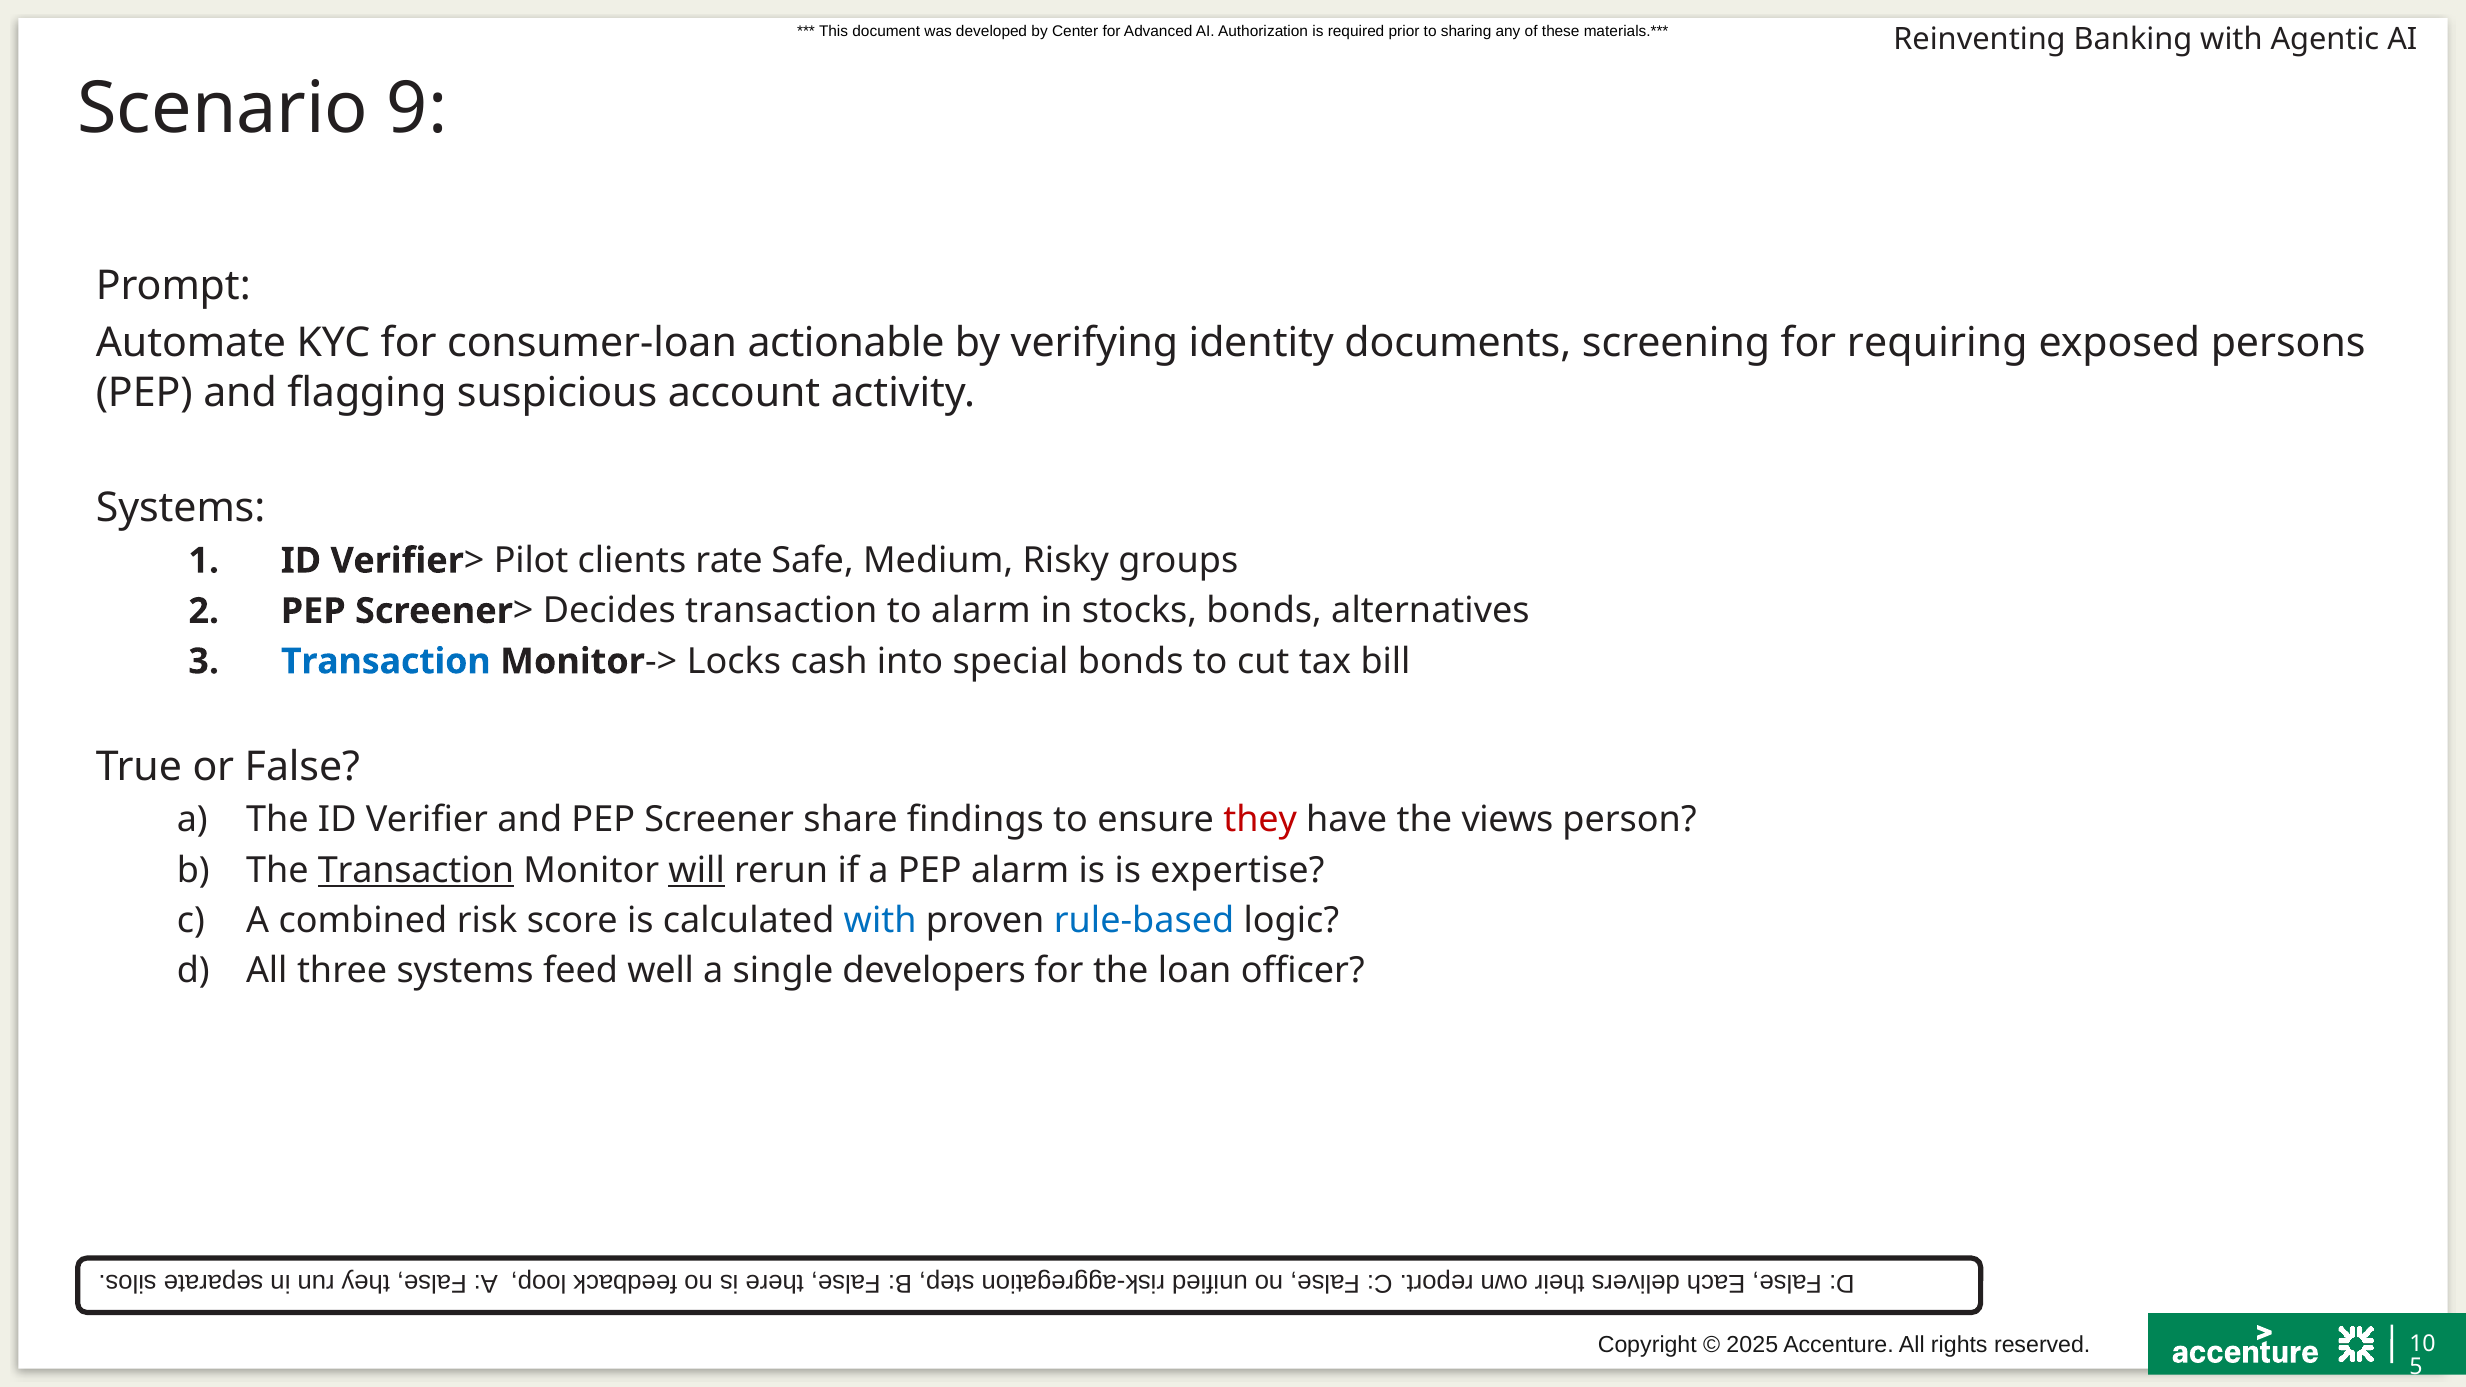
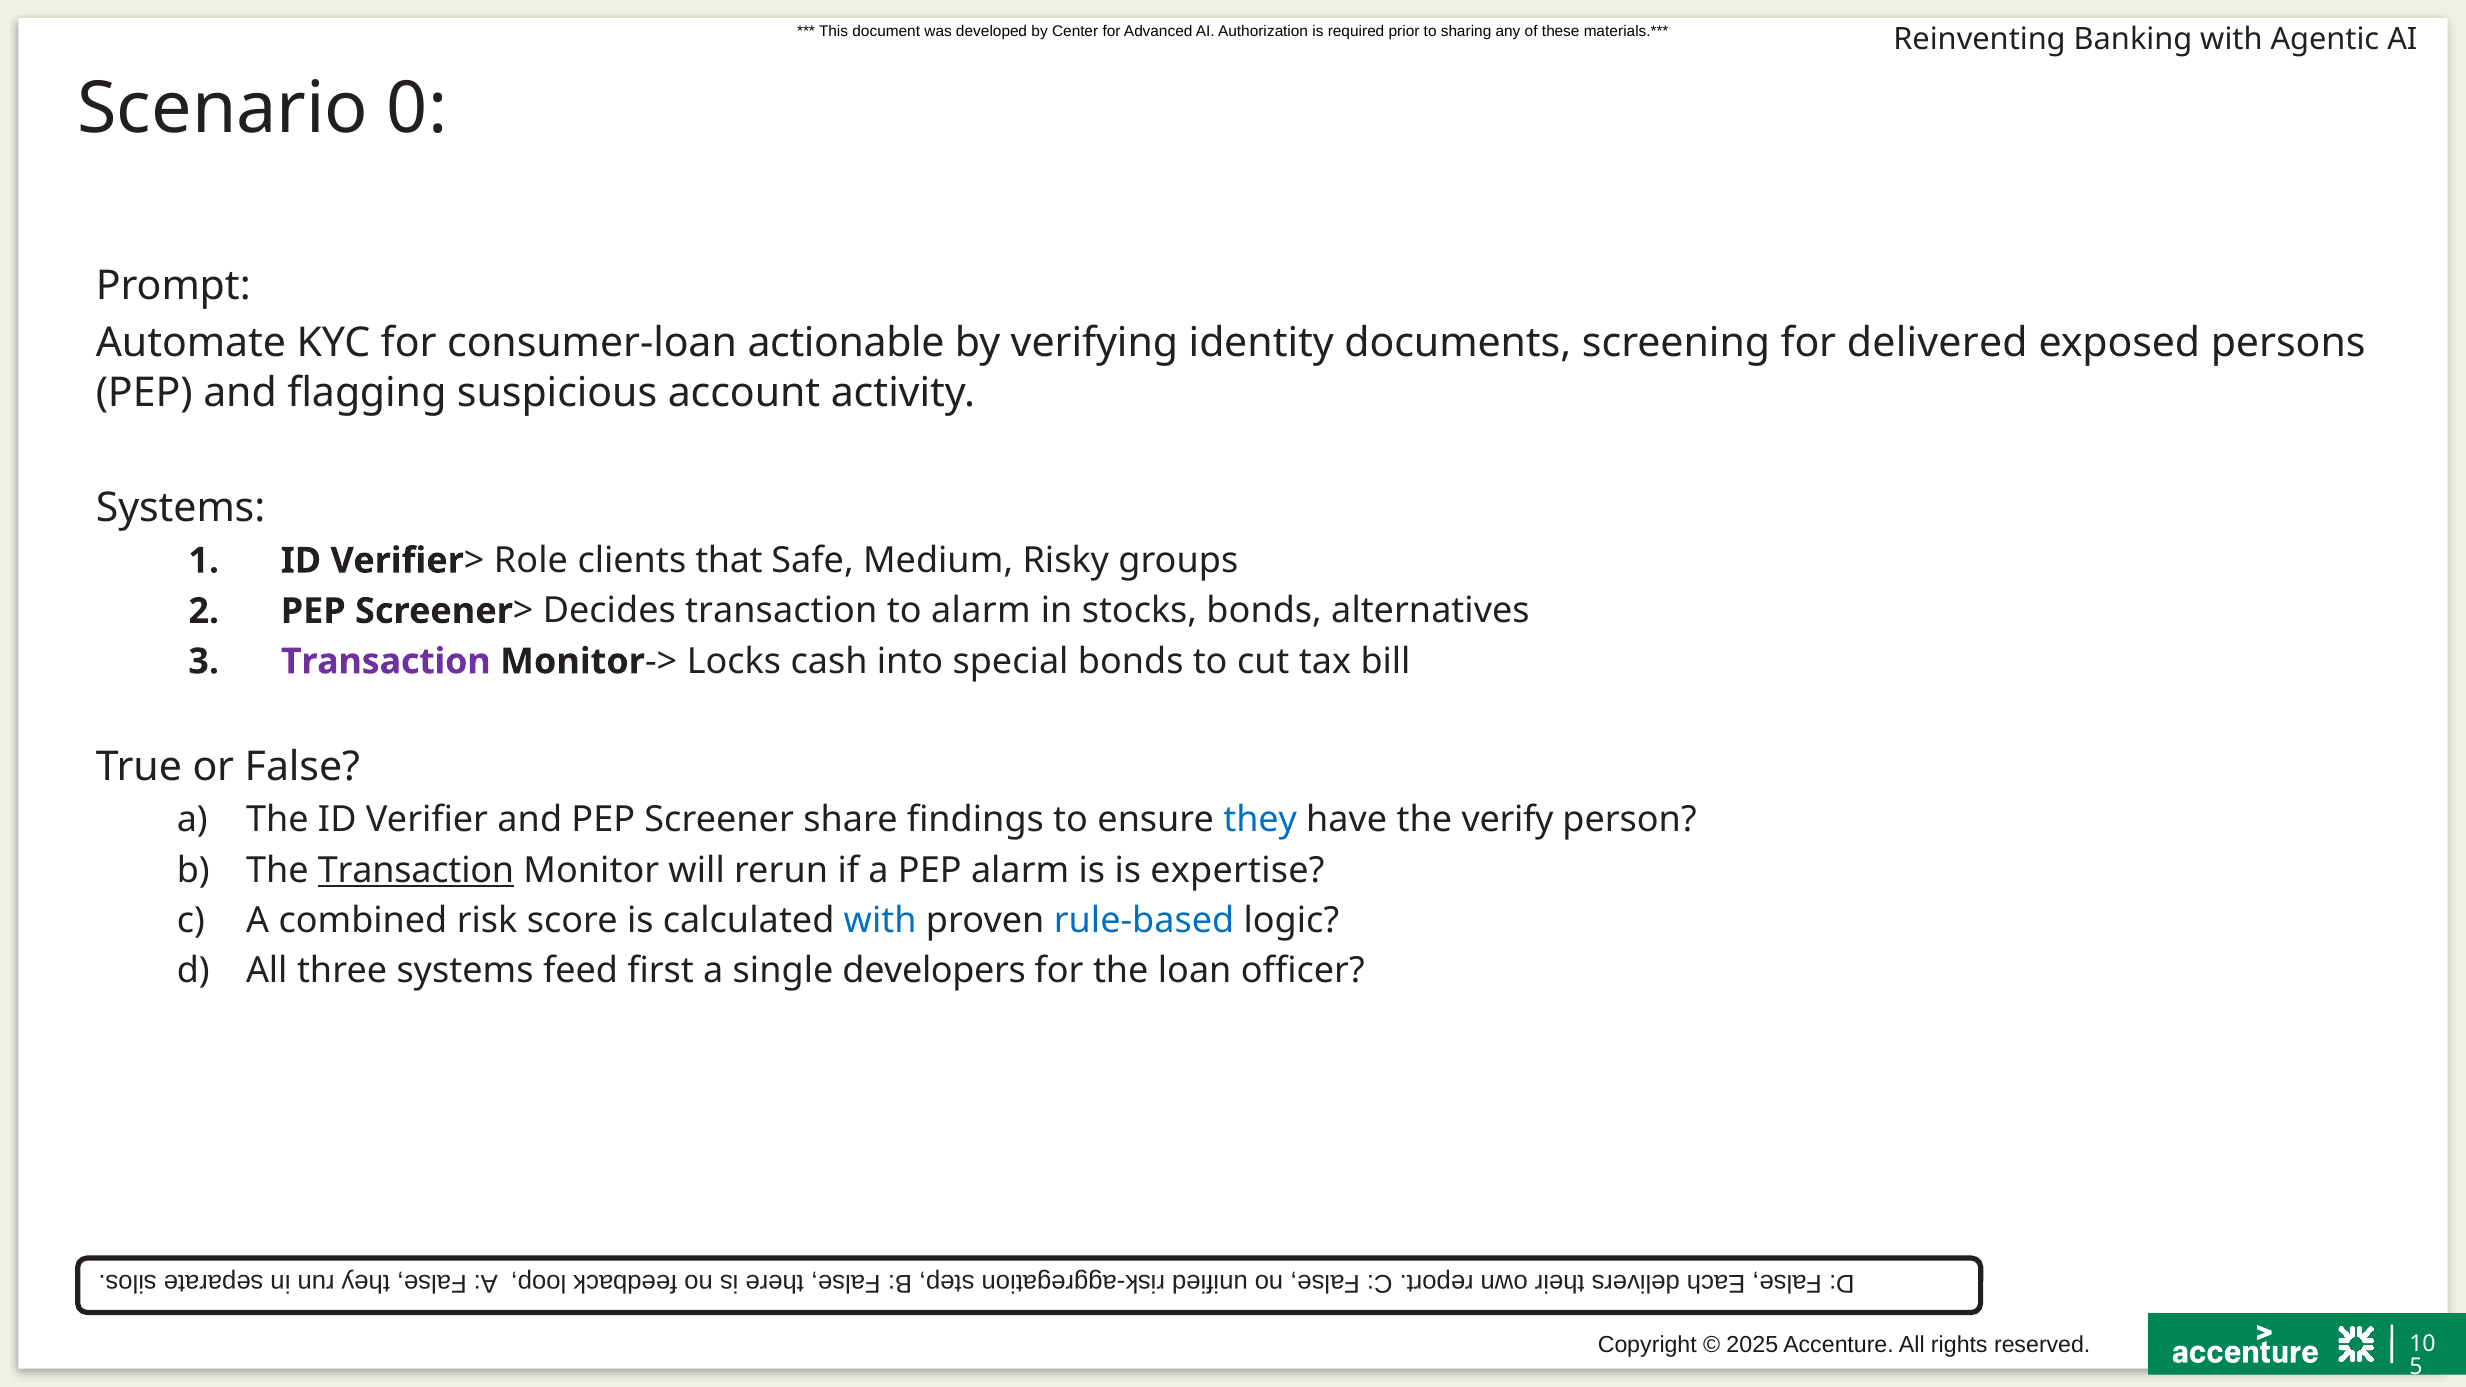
9: 9 -> 0
requiring: requiring -> delivered
Pilot: Pilot -> Role
rate: rate -> that
Transaction at (386, 662) colour: blue -> purple
they colour: red -> blue
views: views -> verify
will underline: present -> none
well: well -> first
